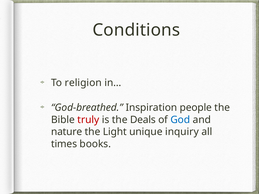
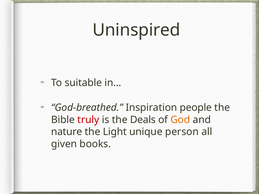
Conditions: Conditions -> Uninspired
religion: religion -> suitable
God colour: blue -> orange
inquiry: inquiry -> person
times: times -> given
